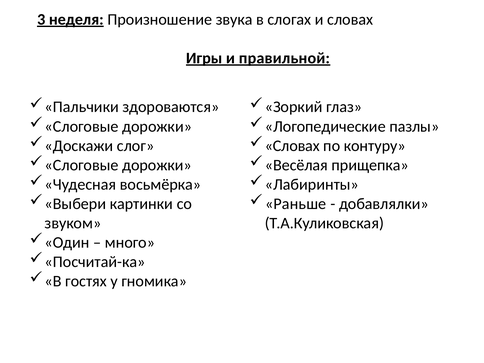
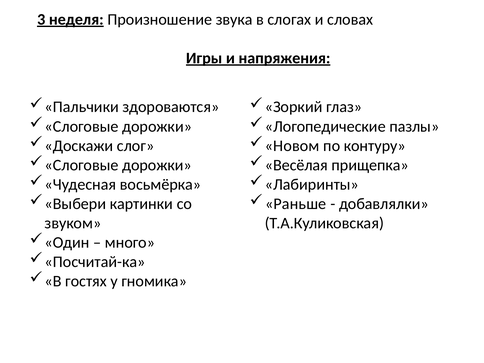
правильной: правильной -> напряжения
Словах at (292, 146): Словах -> Новом
